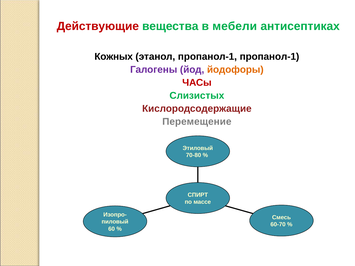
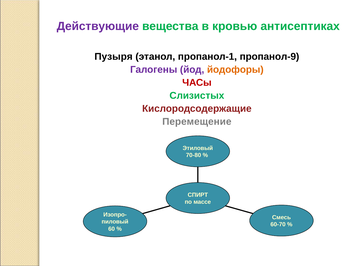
Действующие colour: red -> purple
мебели: мебели -> кровью
Кожных: Кожных -> Пузыря
пропанол-1 пропанол-1: пропанол-1 -> пропанол-9
